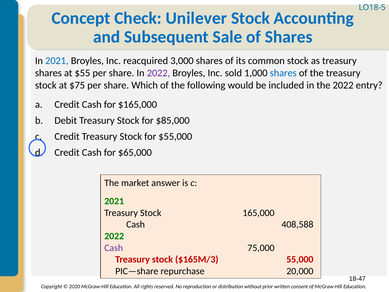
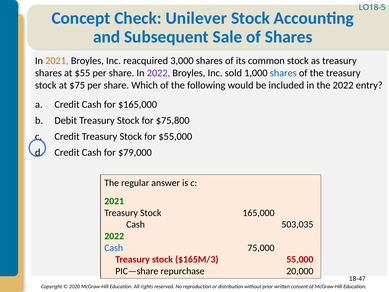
2021 at (57, 61) colour: blue -> orange
$85,000: $85,000 -> $75,800
$65,000: $65,000 -> $79,000
market: market -> regular
408,588: 408,588 -> 503,035
Cash at (114, 248) colour: purple -> blue
